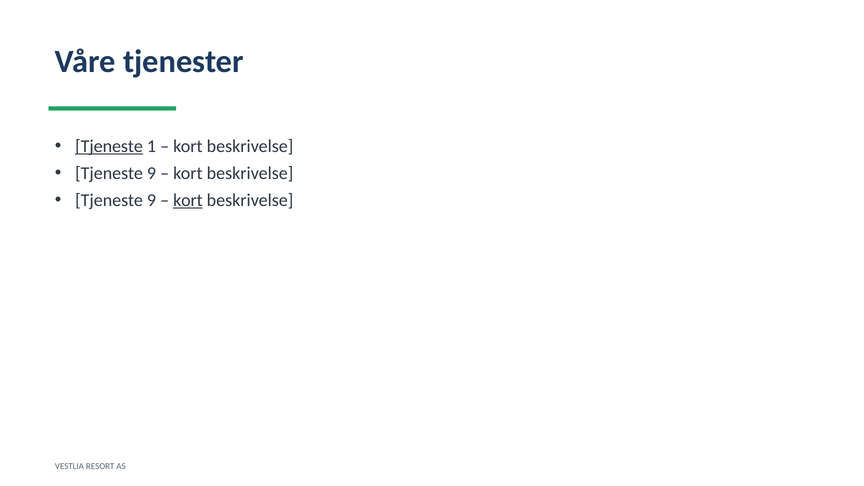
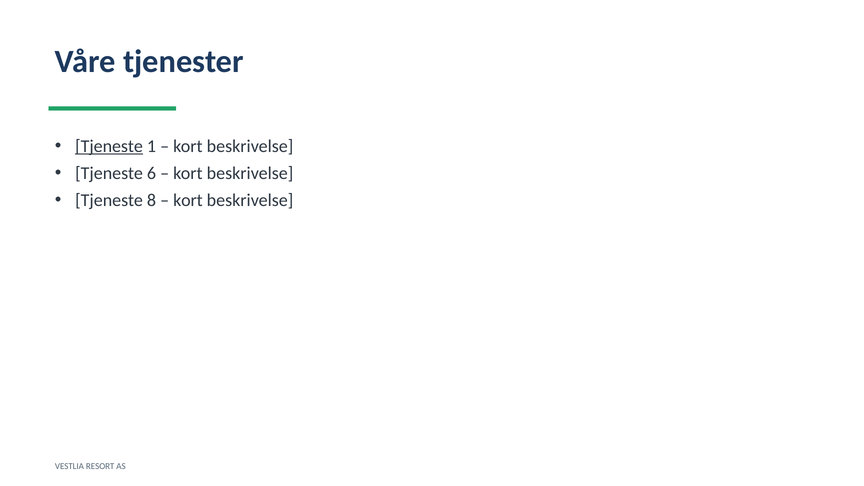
9 at (151, 173): 9 -> 6
9 at (151, 200): 9 -> 8
kort at (188, 200) underline: present -> none
